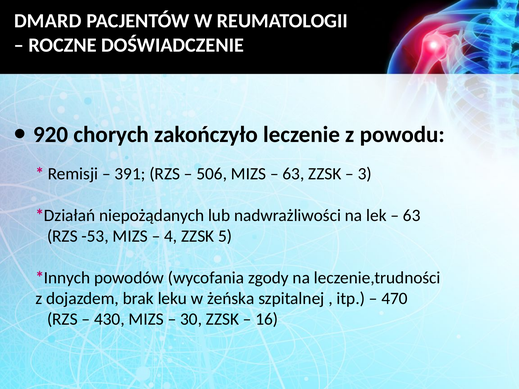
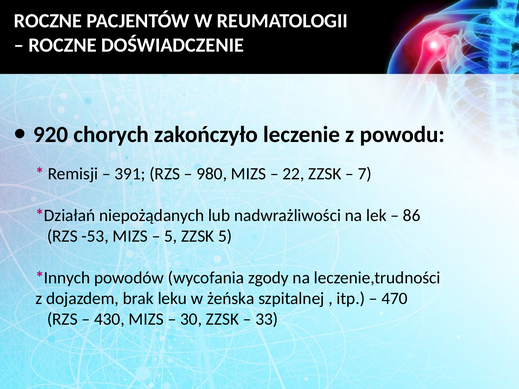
DMARD at (48, 21): DMARD -> ROCZNE
506: 506 -> 980
63 at (293, 174): 63 -> 22
3: 3 -> 7
63 at (412, 216): 63 -> 86
4 at (171, 236): 4 -> 5
16: 16 -> 33
